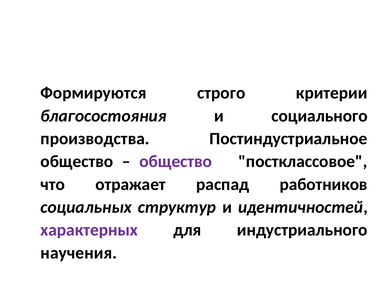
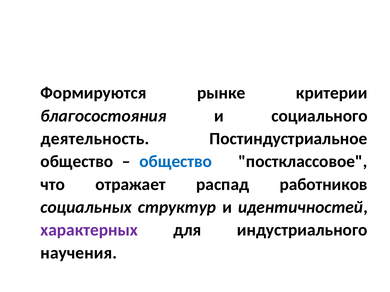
строго: строго -> рынке
производства: производства -> деятельность
общество at (176, 162) colour: purple -> blue
